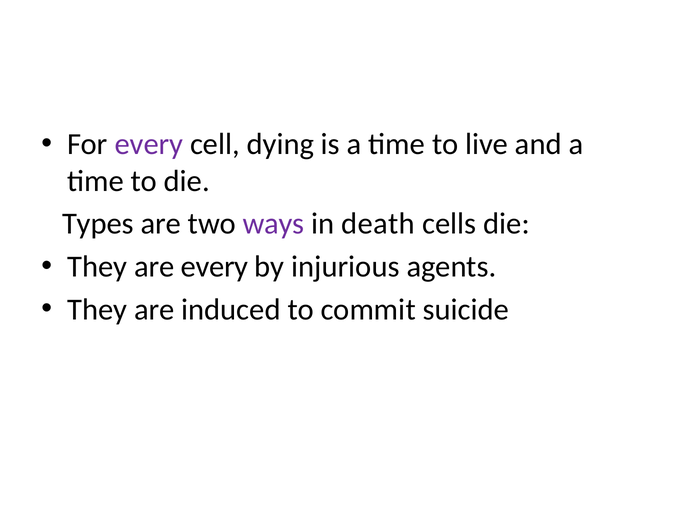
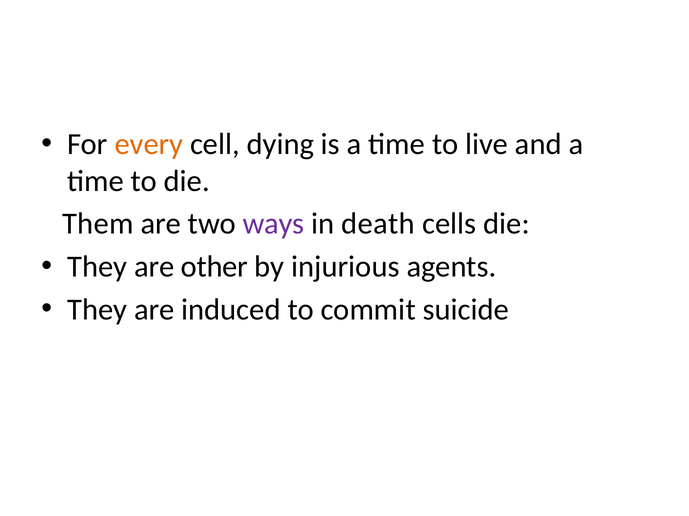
every at (149, 145) colour: purple -> orange
Types: Types -> Them
are every: every -> other
